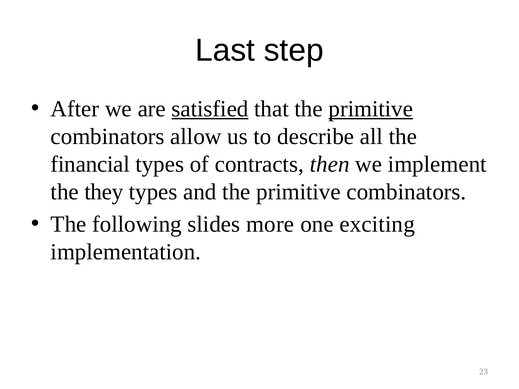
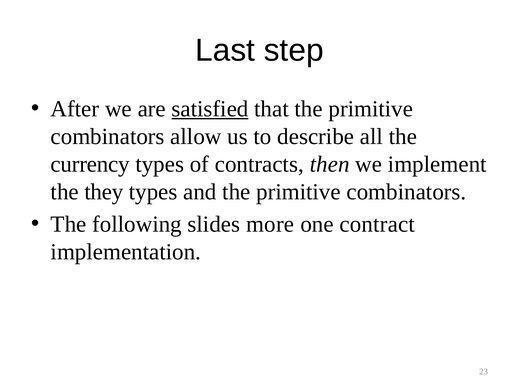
primitive at (371, 109) underline: present -> none
financial: financial -> currency
exciting: exciting -> contract
